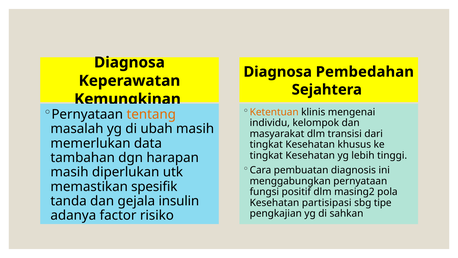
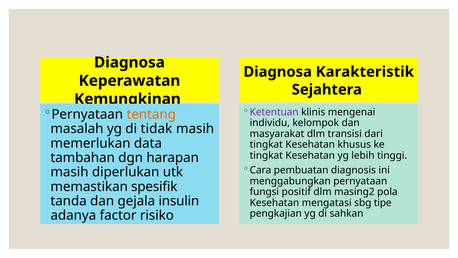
Pembedahan: Pembedahan -> Karakteristik
Ketentuan colour: orange -> purple
ubah: ubah -> tidak
partisipasi: partisipasi -> mengatasi
